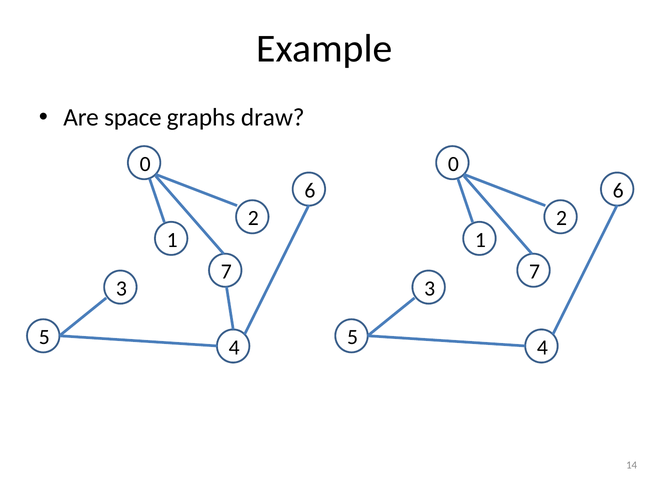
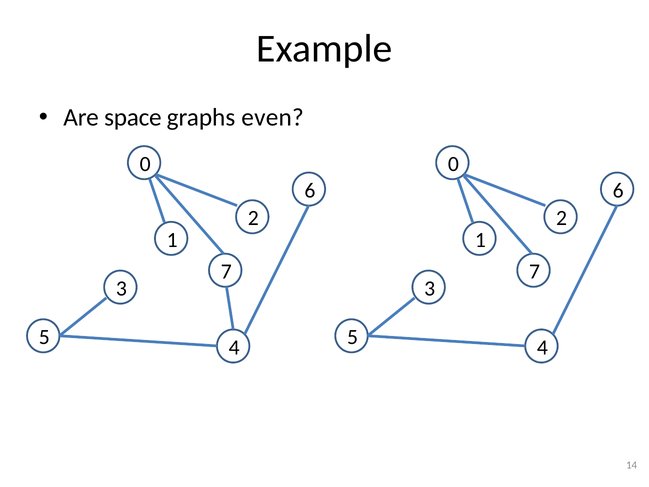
draw: draw -> even
